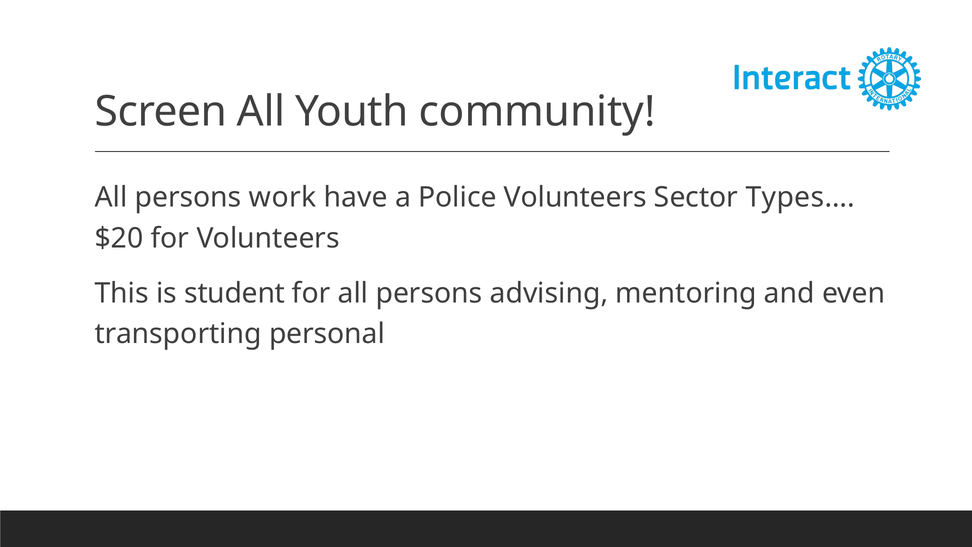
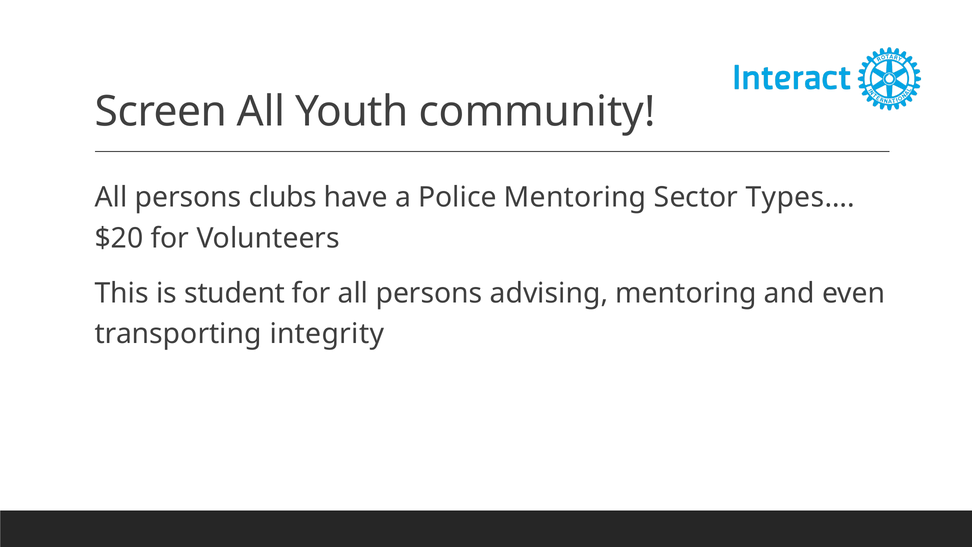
work: work -> clubs
Police Volunteers: Volunteers -> Mentoring
personal: personal -> integrity
